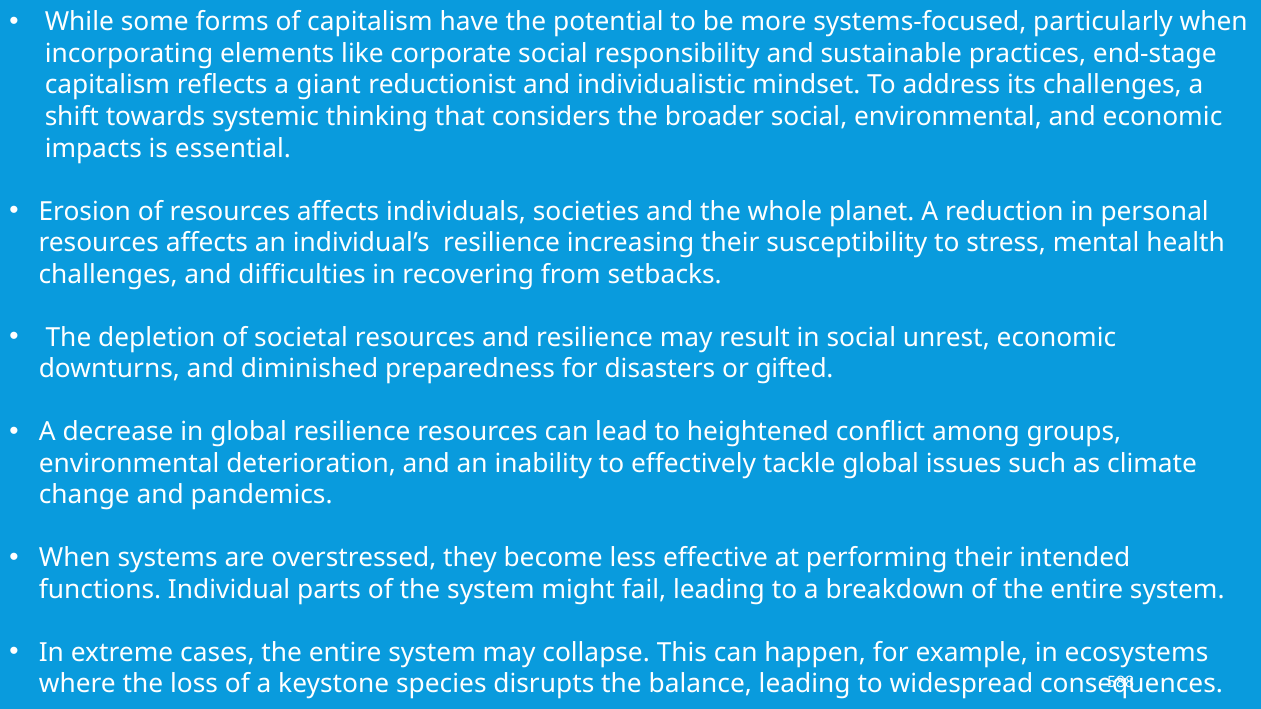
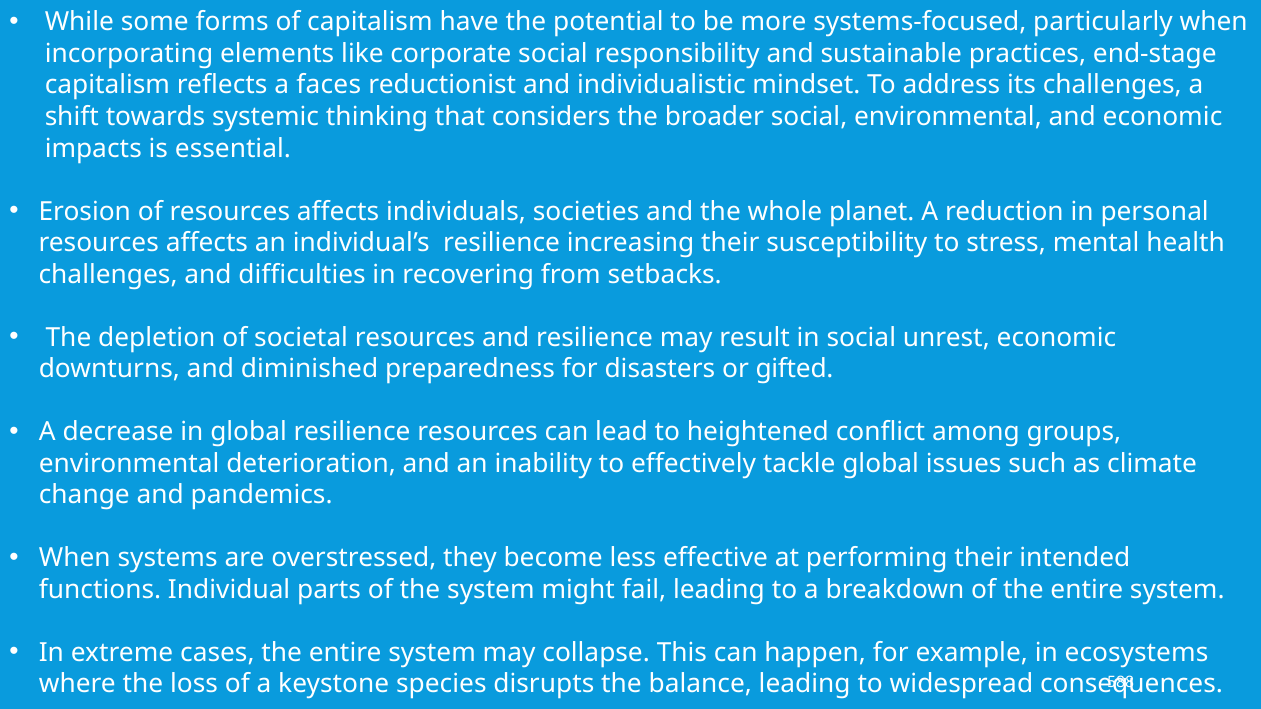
giant: giant -> faces
